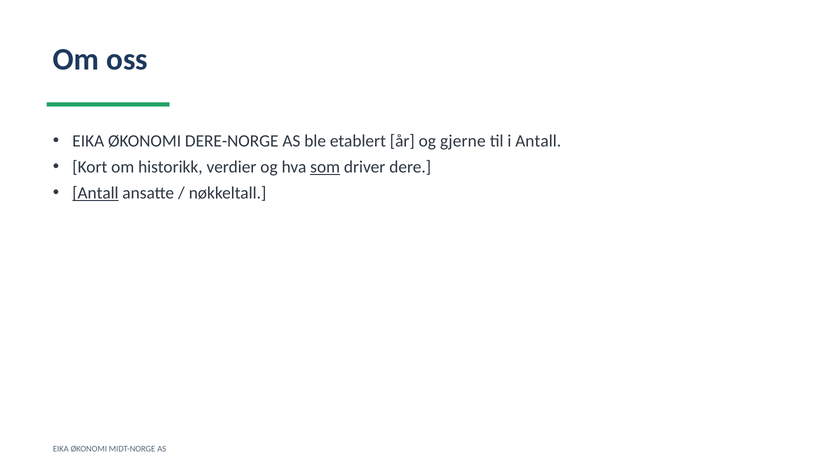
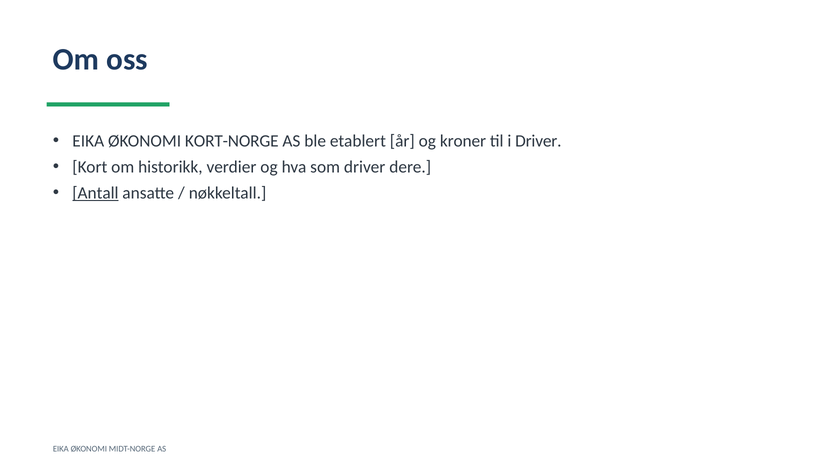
DERE-NORGE: DERE-NORGE -> KORT-NORGE
gjerne: gjerne -> kroner
i Antall: Antall -> Driver
som underline: present -> none
